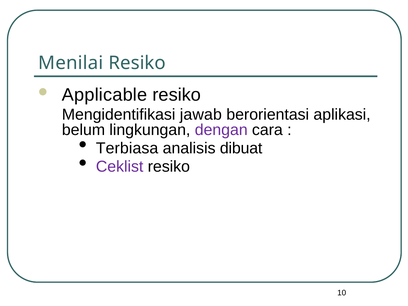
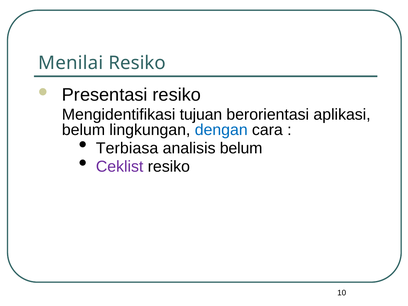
Applicable: Applicable -> Presentasi
jawab: jawab -> tujuan
dengan colour: purple -> blue
analisis dibuat: dibuat -> belum
